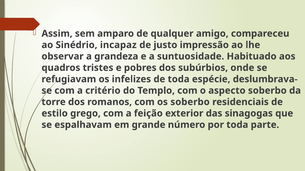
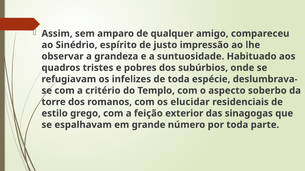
incapaz: incapaz -> espírito
os soberbo: soberbo -> elucidar
